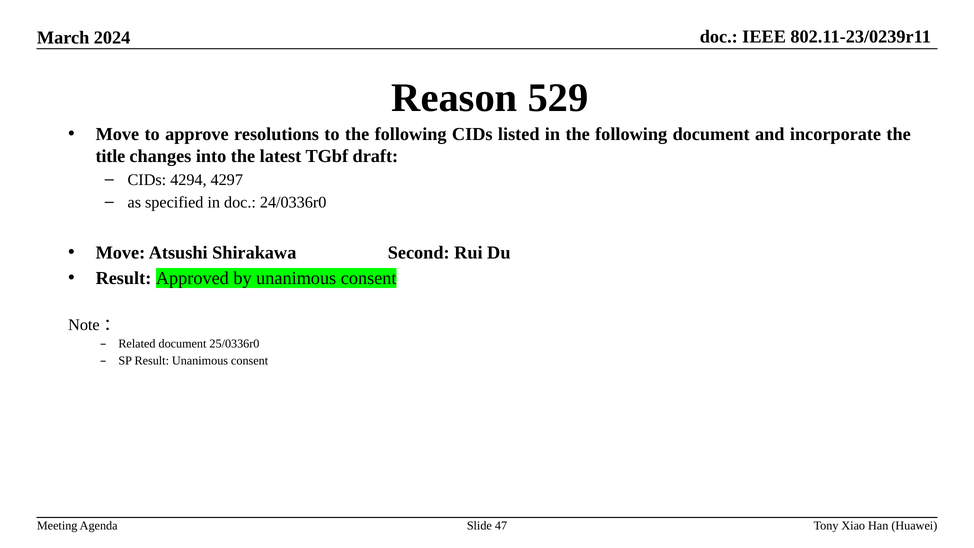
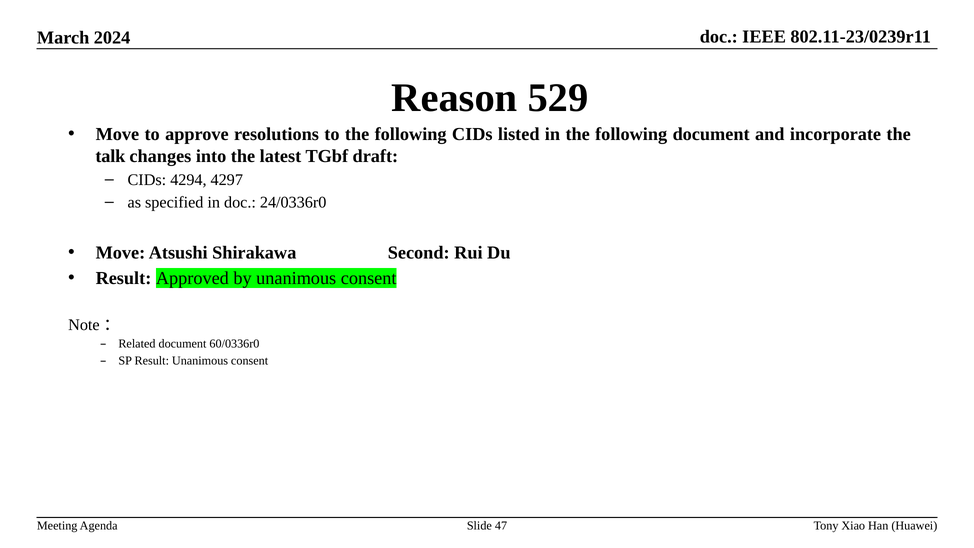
title: title -> talk
25/0336r0: 25/0336r0 -> 60/0336r0
